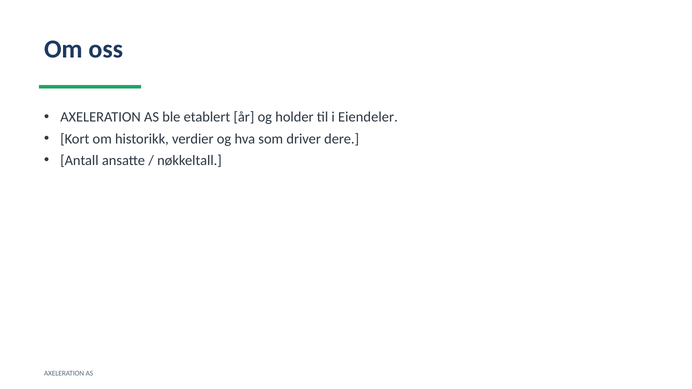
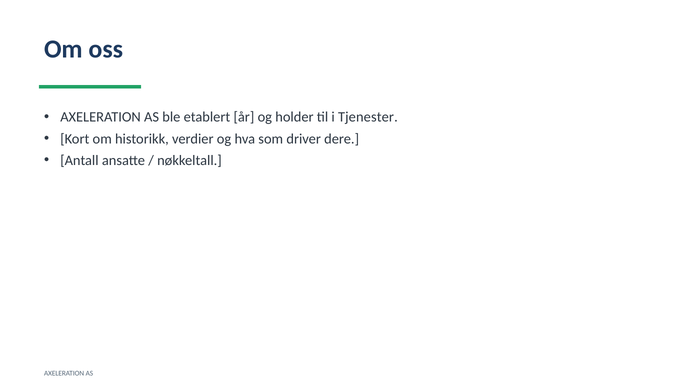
Eiendeler: Eiendeler -> Tjenester
